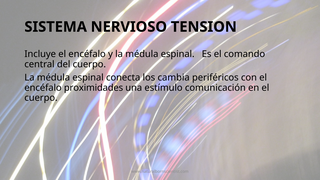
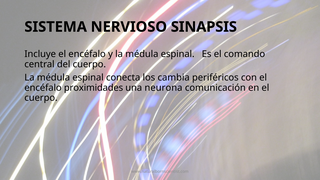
TENSION: TENSION -> SINAPSIS
estímulo: estímulo -> neurona
